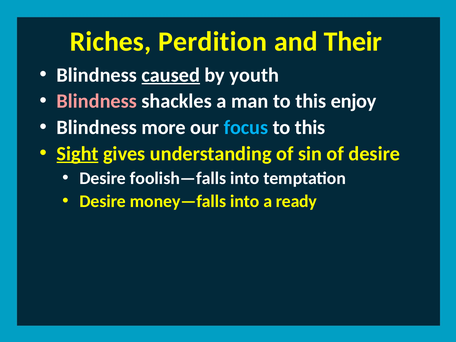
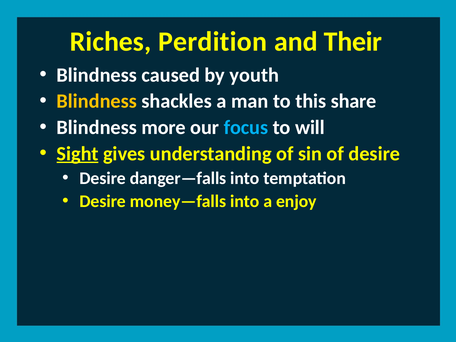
caused underline: present -> none
Blindness at (97, 101) colour: pink -> yellow
enjoy: enjoy -> share
this at (310, 127): this -> will
foolish—falls: foolish—falls -> danger—falls
ready: ready -> enjoy
